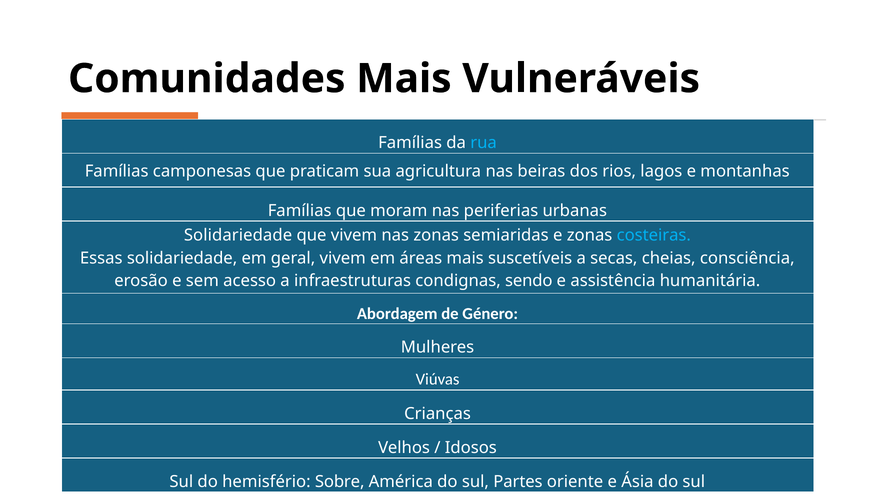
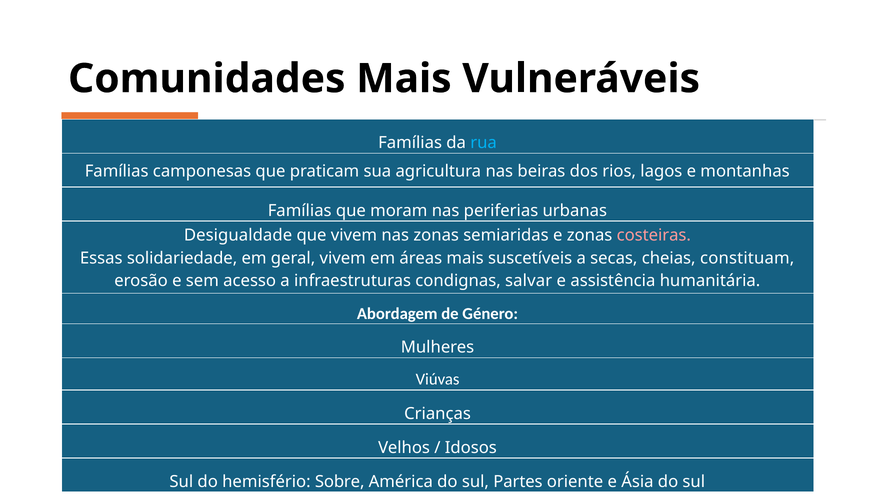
Solidariedade at (238, 236): Solidariedade -> Desigualdade
costeiras colour: light blue -> pink
consciência: consciência -> constituam
sendo: sendo -> salvar
